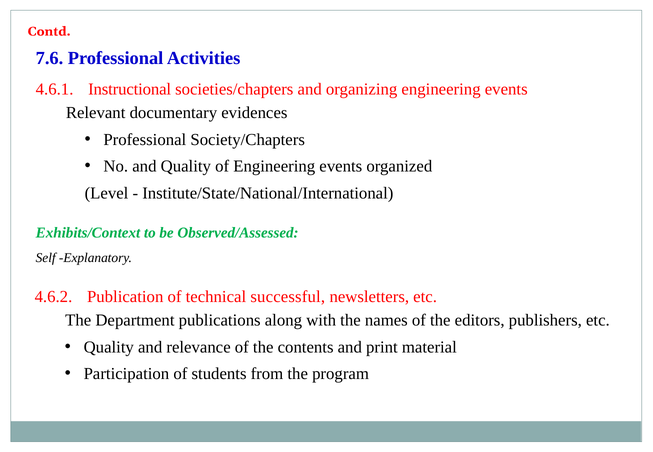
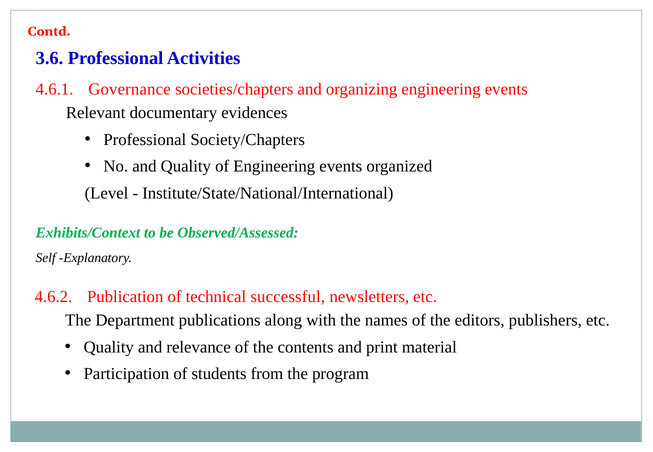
7.6: 7.6 -> 3.6
Instructional: Instructional -> Governance
